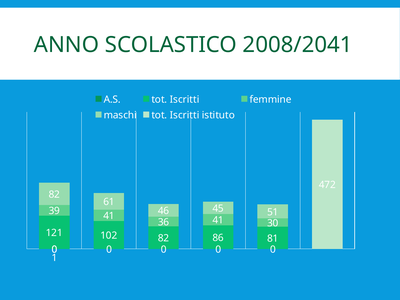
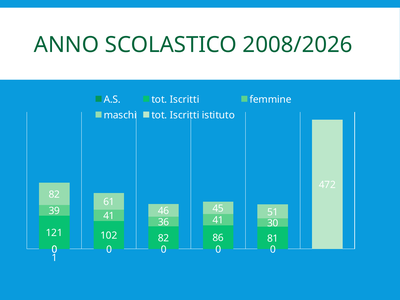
2008/2041: 2008/2041 -> 2008/2026
